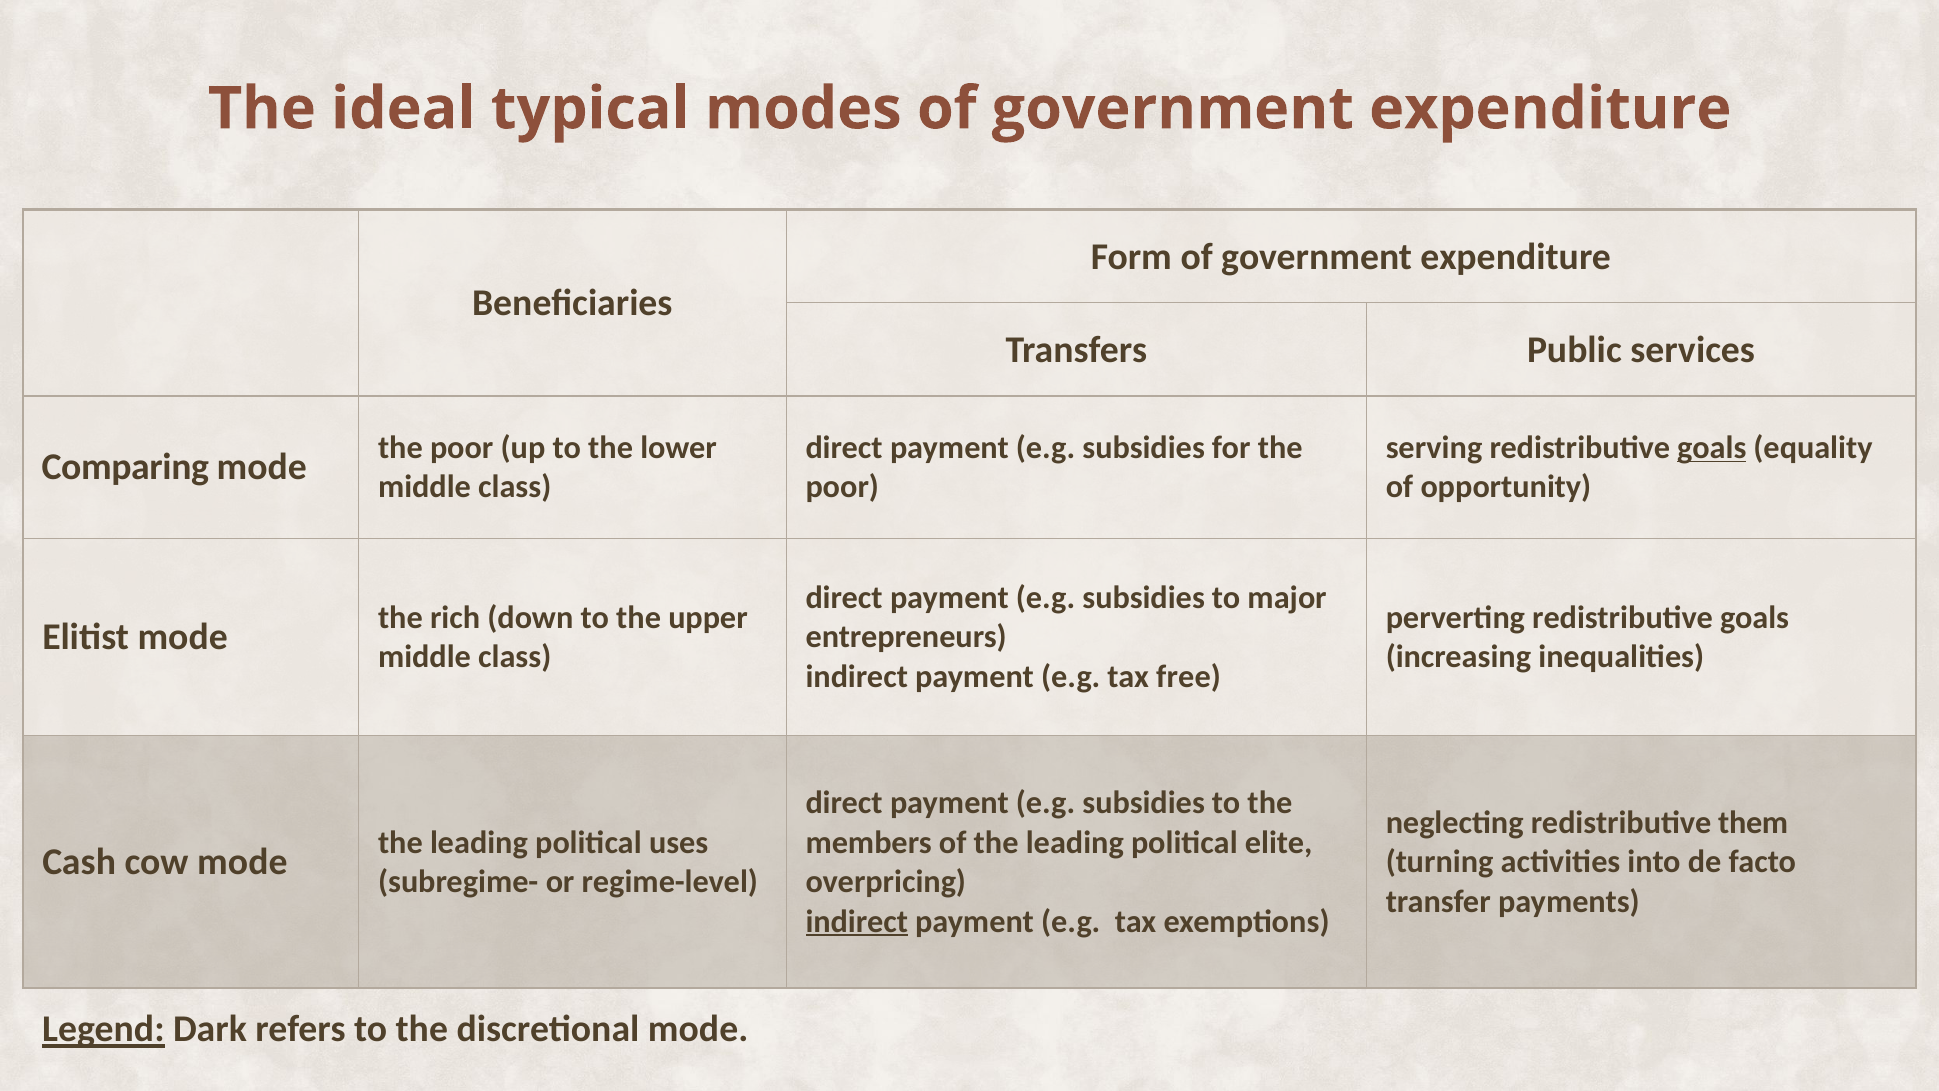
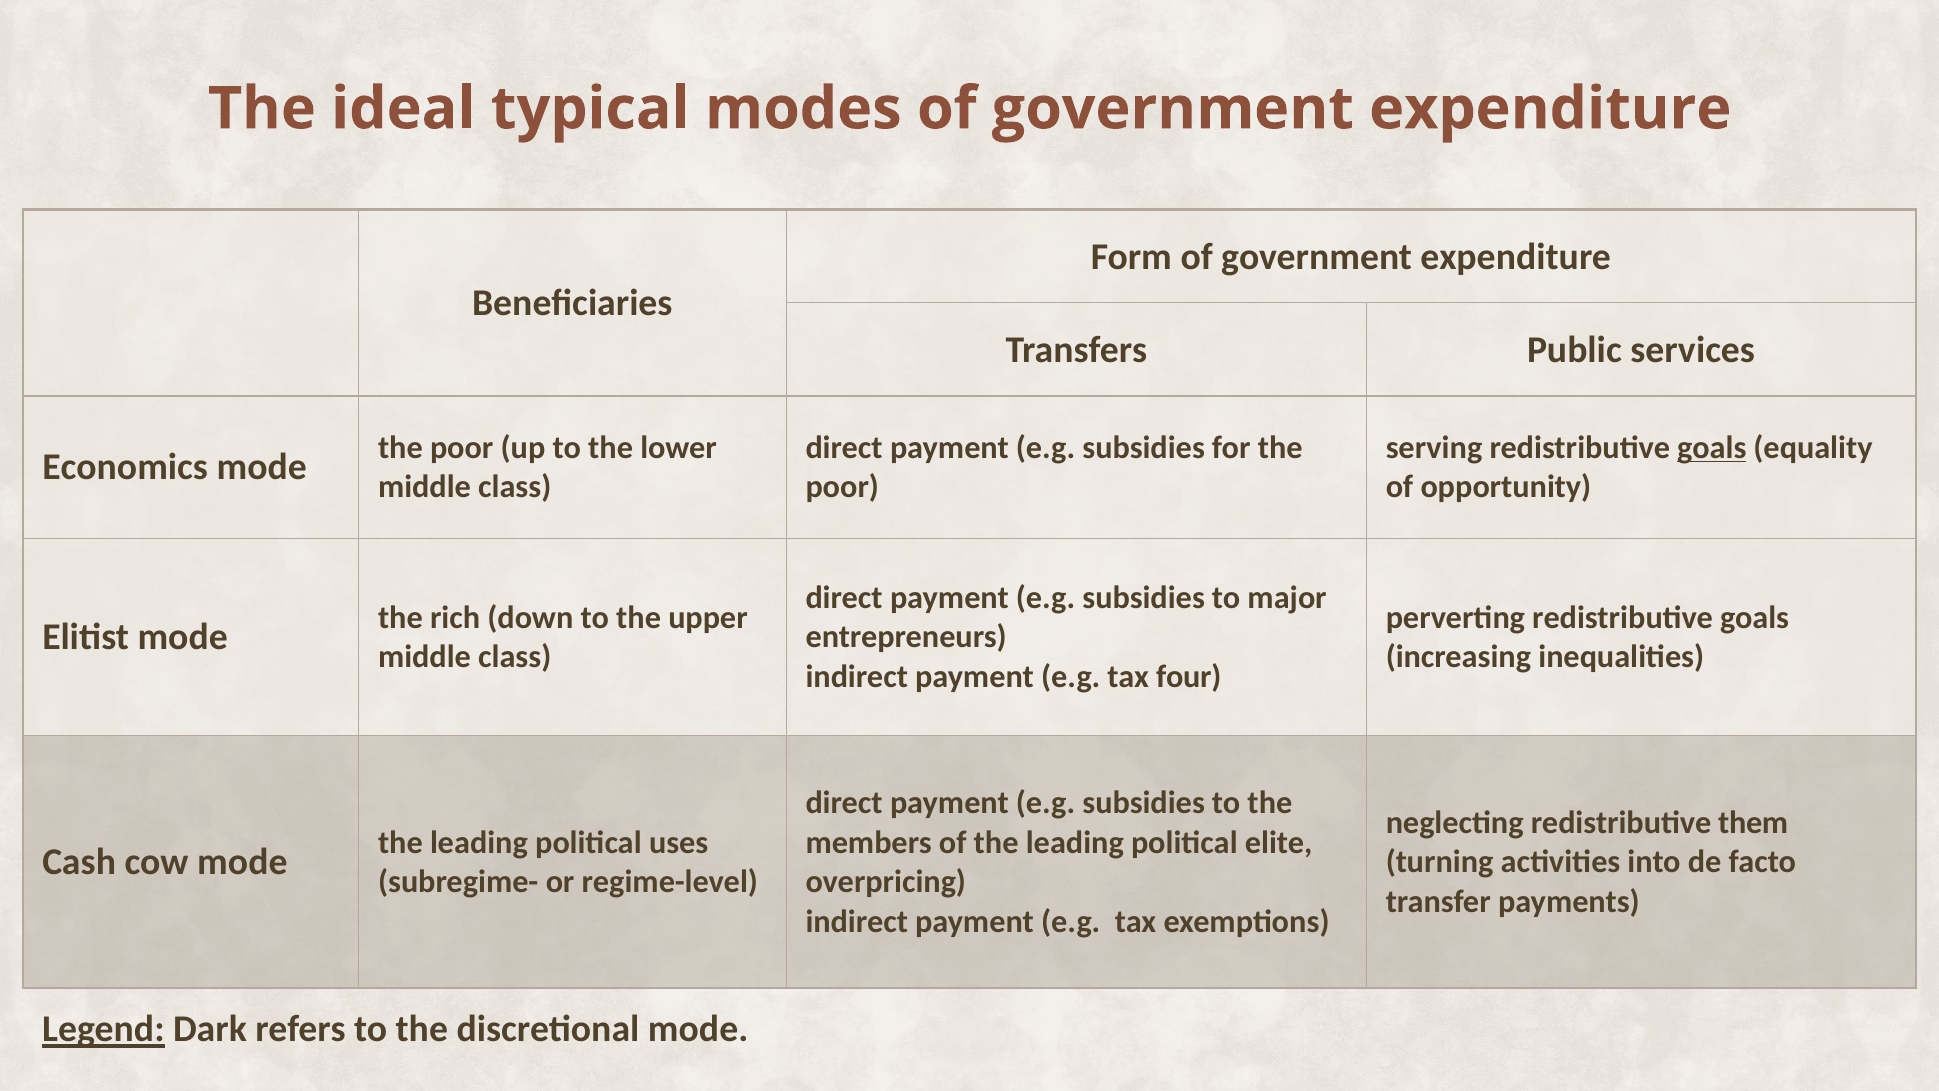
Comparing: Comparing -> Economics
free: free -> four
indirect at (857, 921) underline: present -> none
